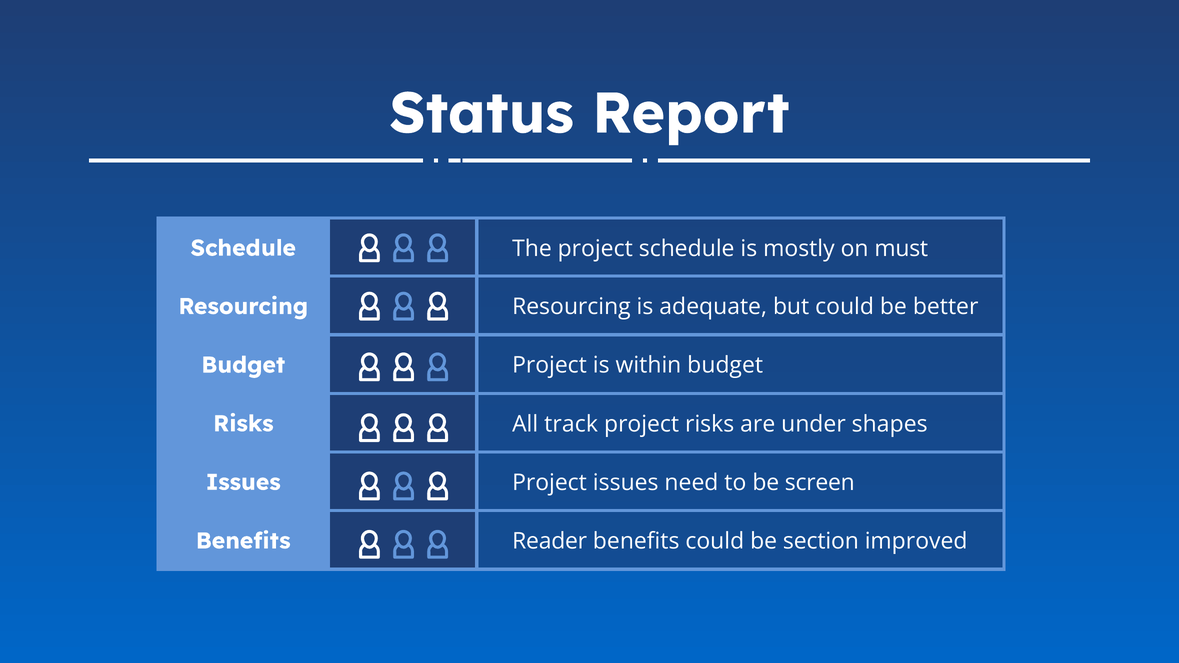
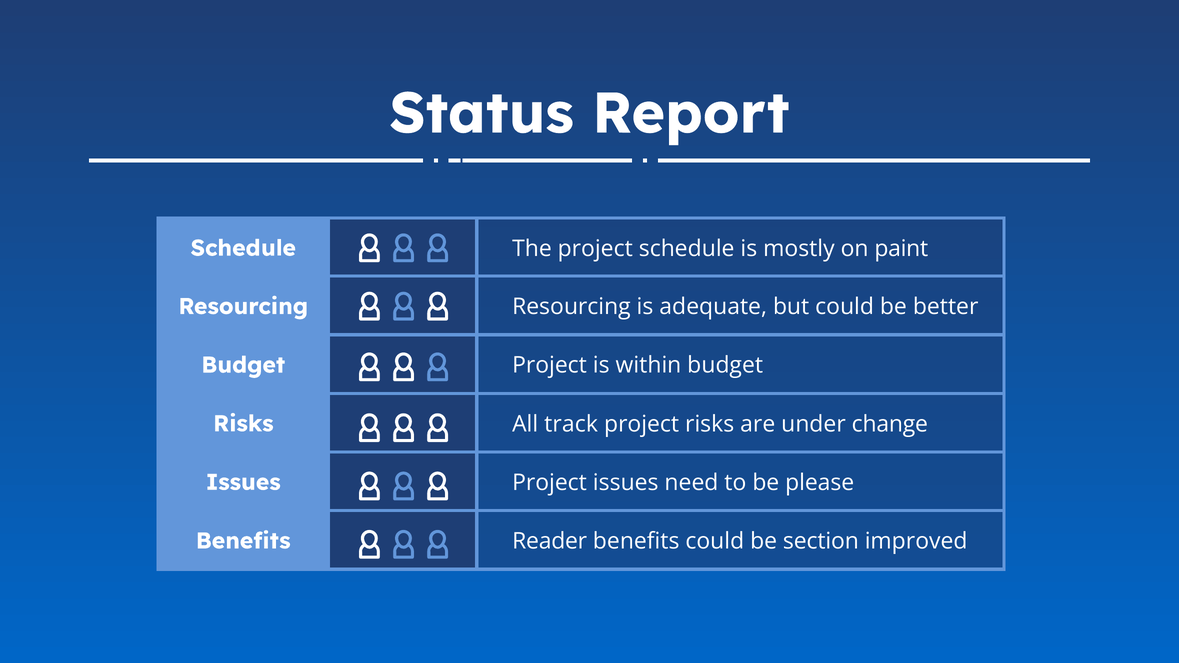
must: must -> paint
shapes: shapes -> change
screen: screen -> please
